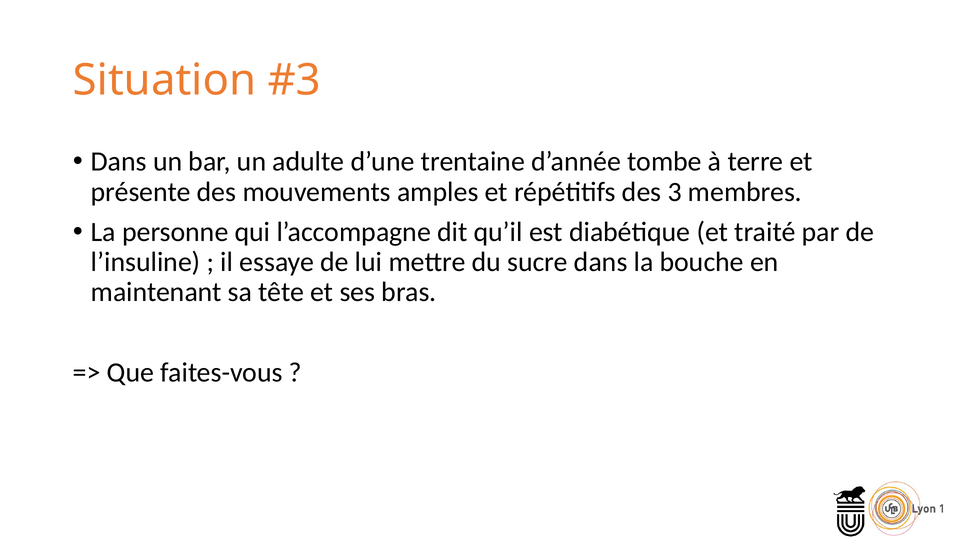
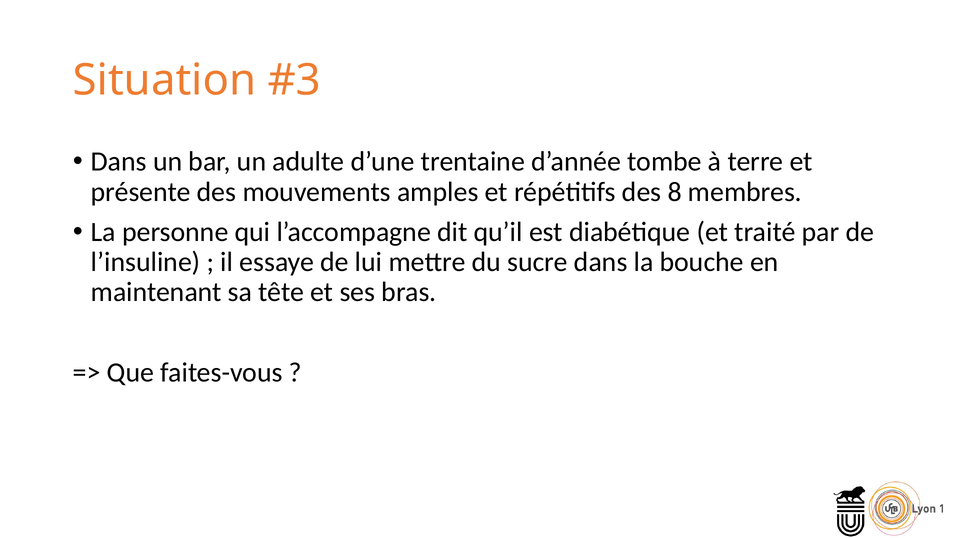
3: 3 -> 8
